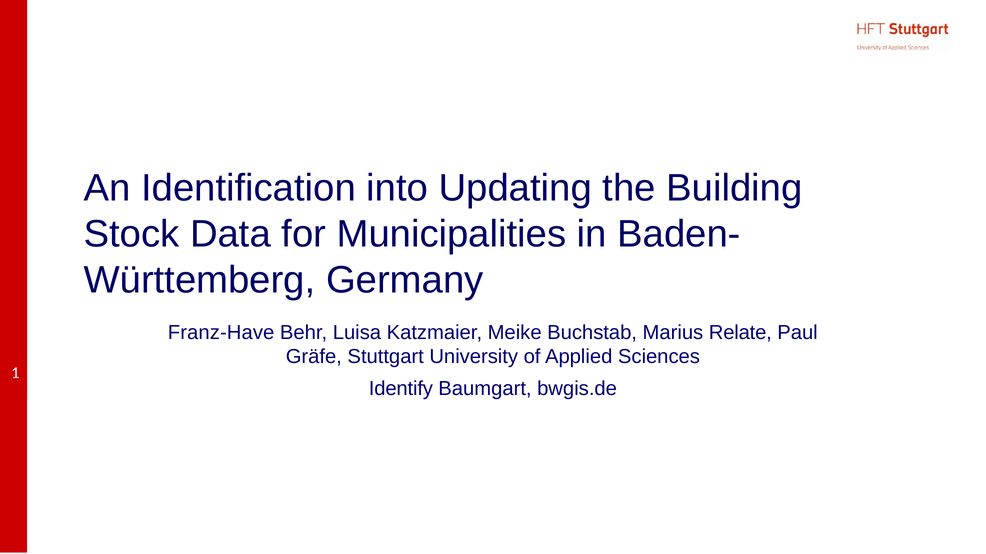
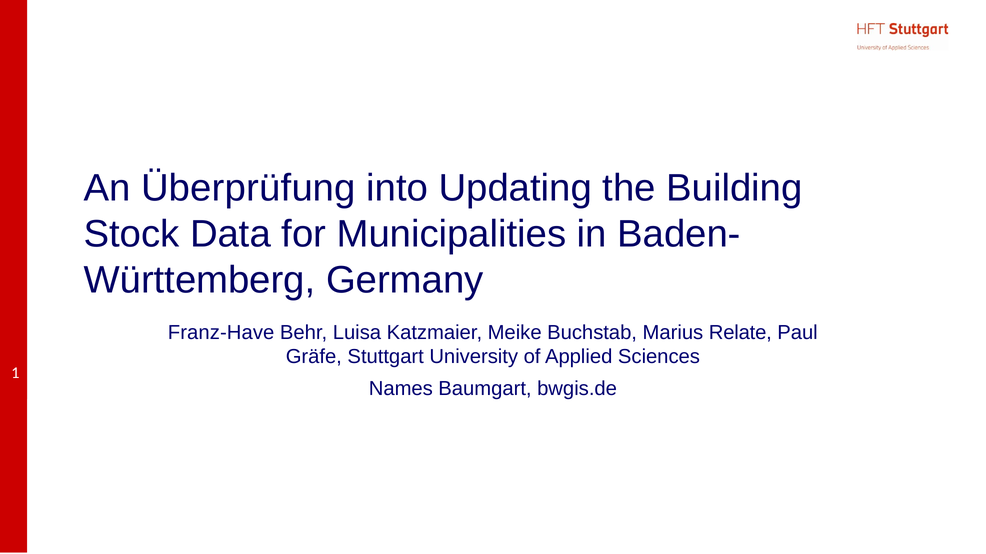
Identification: Identification -> Überprüfung
Identify: Identify -> Names
